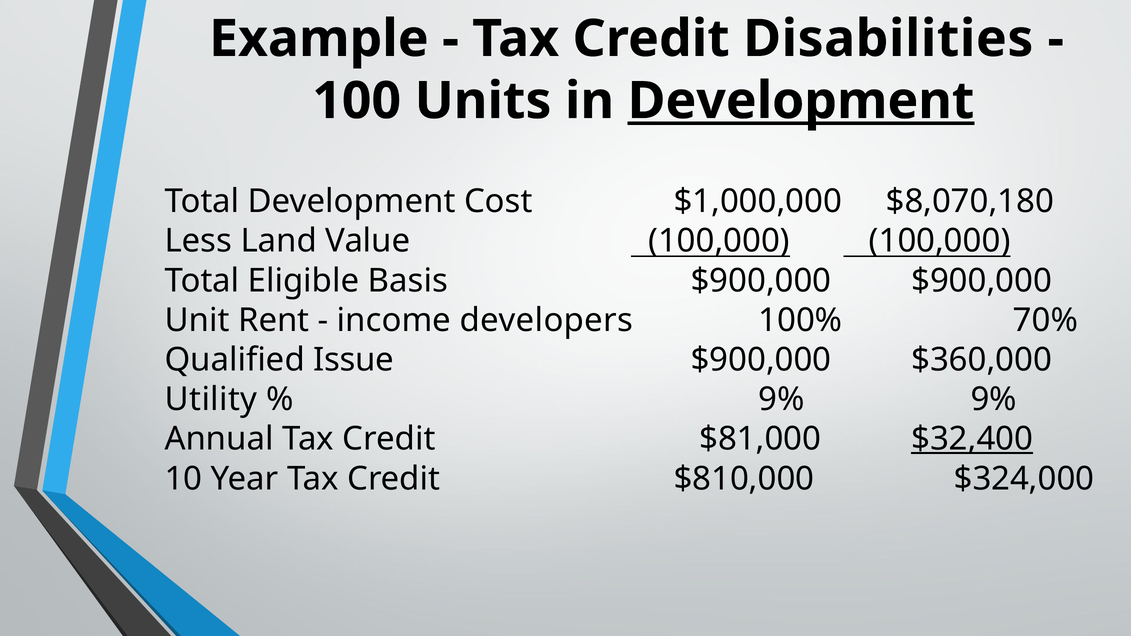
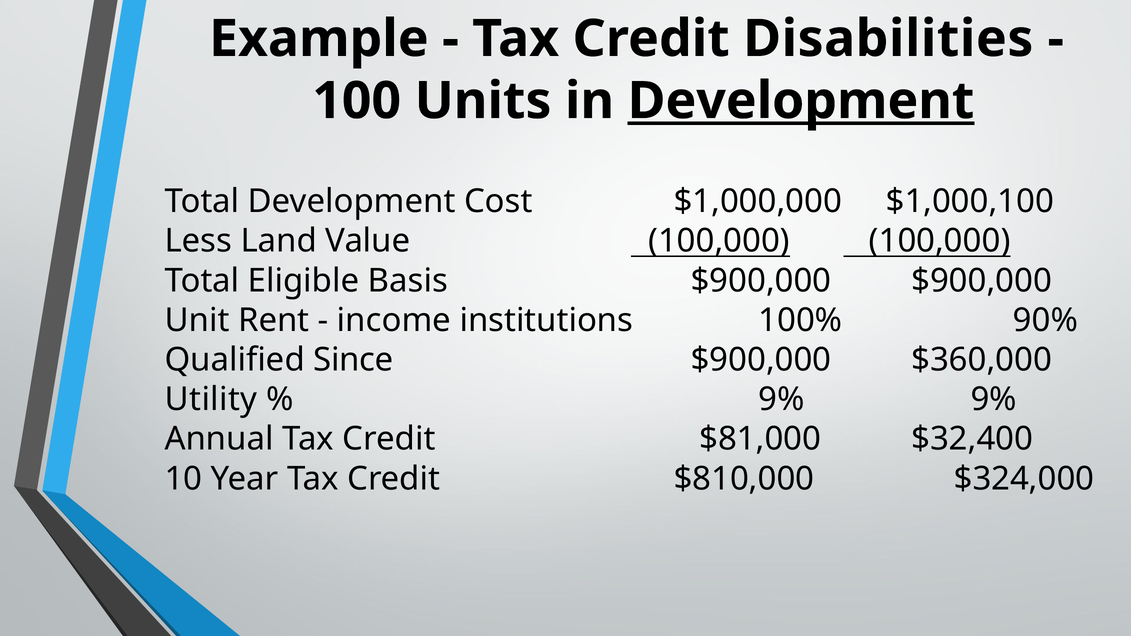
$8,070,180: $8,070,180 -> $1,000,100
developers: developers -> institutions
70%: 70% -> 90%
Issue: Issue -> Since
$32,400 underline: present -> none
